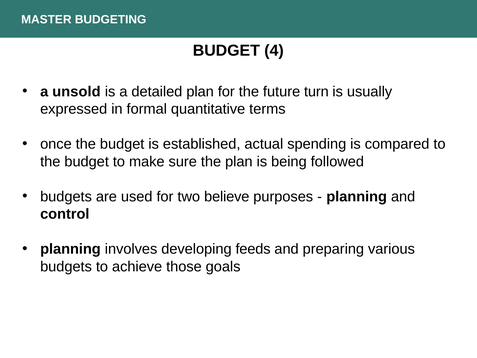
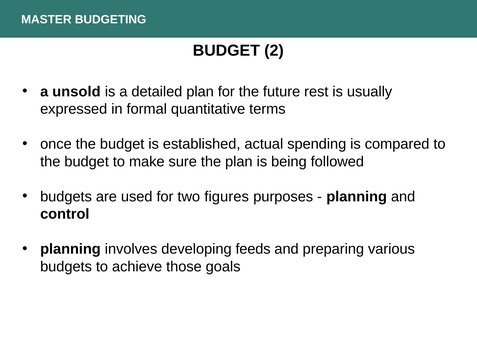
4: 4 -> 2
turn: turn -> rest
believe: believe -> figures
